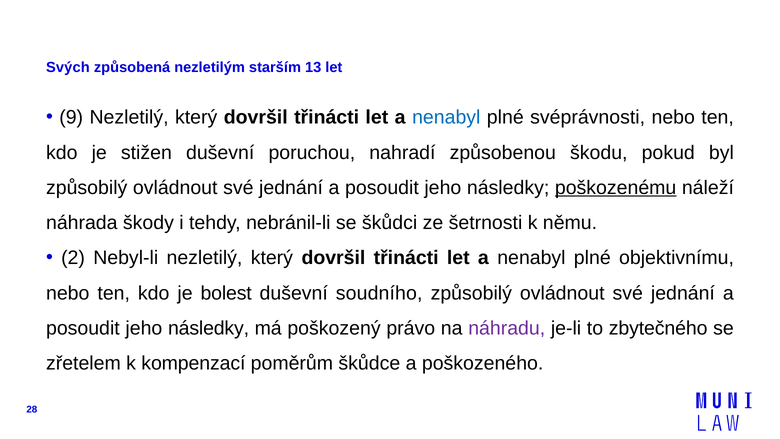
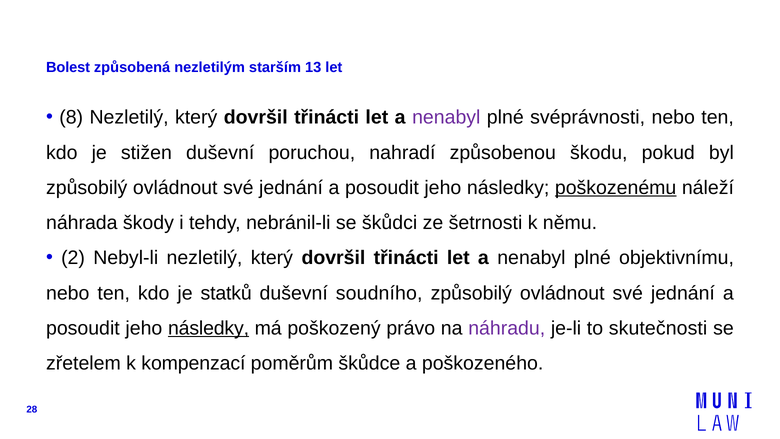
Svých: Svých -> Bolest
9: 9 -> 8
nenabyl at (446, 117) colour: blue -> purple
bolest: bolest -> statků
následky at (209, 328) underline: none -> present
zbytečného: zbytečného -> skutečnosti
